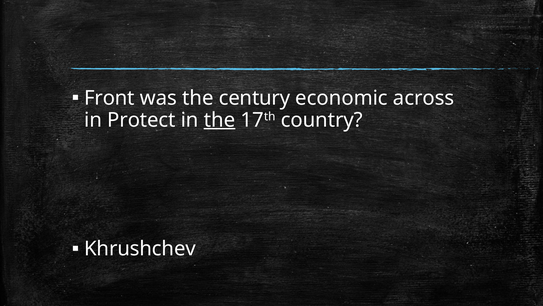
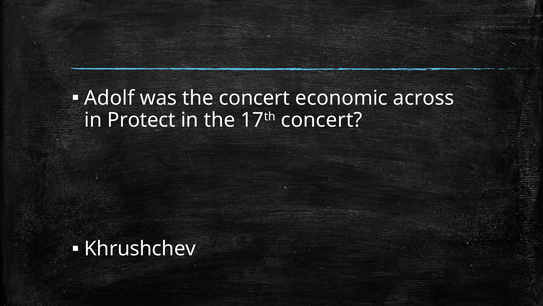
Front: Front -> Adolf
the century: century -> concert
the at (220, 120) underline: present -> none
17th country: country -> concert
